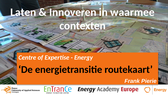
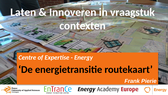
waarmee: waarmee -> vraagstuk
